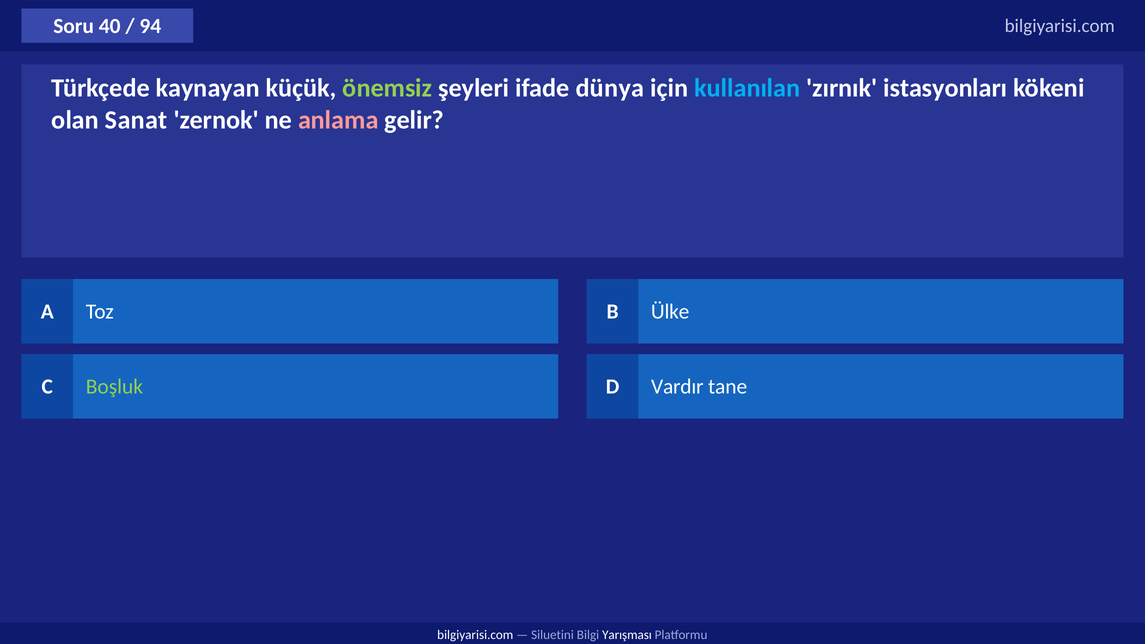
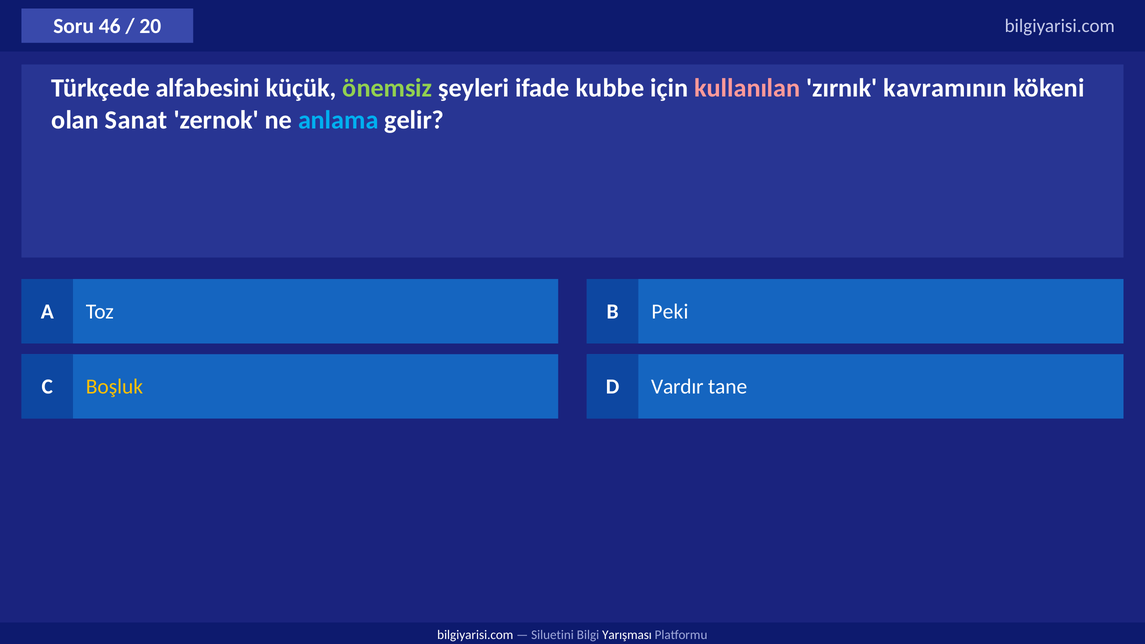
40: 40 -> 46
94: 94 -> 20
kaynayan: kaynayan -> alfabesini
dünya: dünya -> kubbe
kullanılan colour: light blue -> pink
istasyonları: istasyonları -> kavramının
anlama colour: pink -> light blue
Ülke: Ülke -> Peki
Boşluk colour: light green -> yellow
